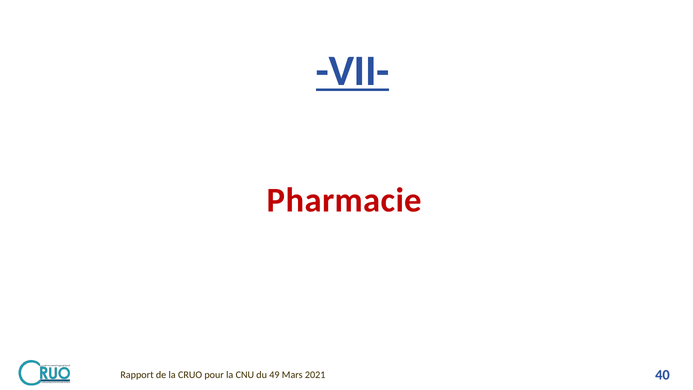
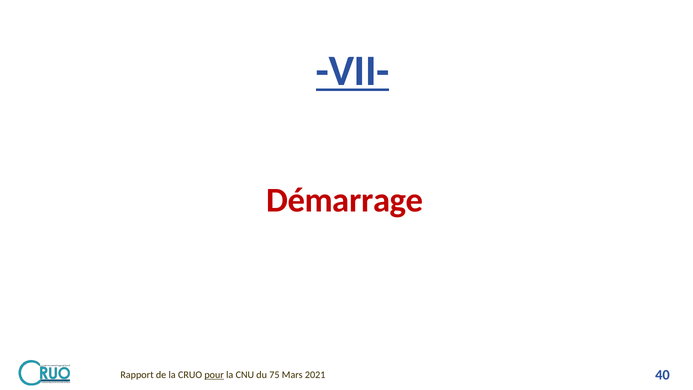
Pharmacie: Pharmacie -> Démarrage
pour underline: none -> present
49: 49 -> 75
